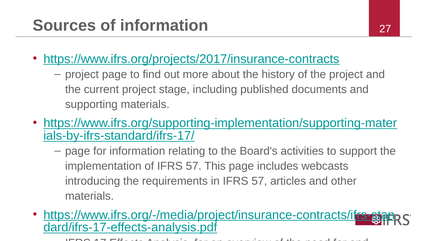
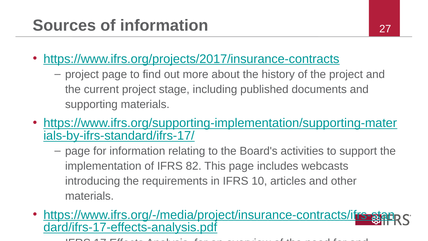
of IFRS 57: 57 -> 82
in IFRS 57: 57 -> 10
